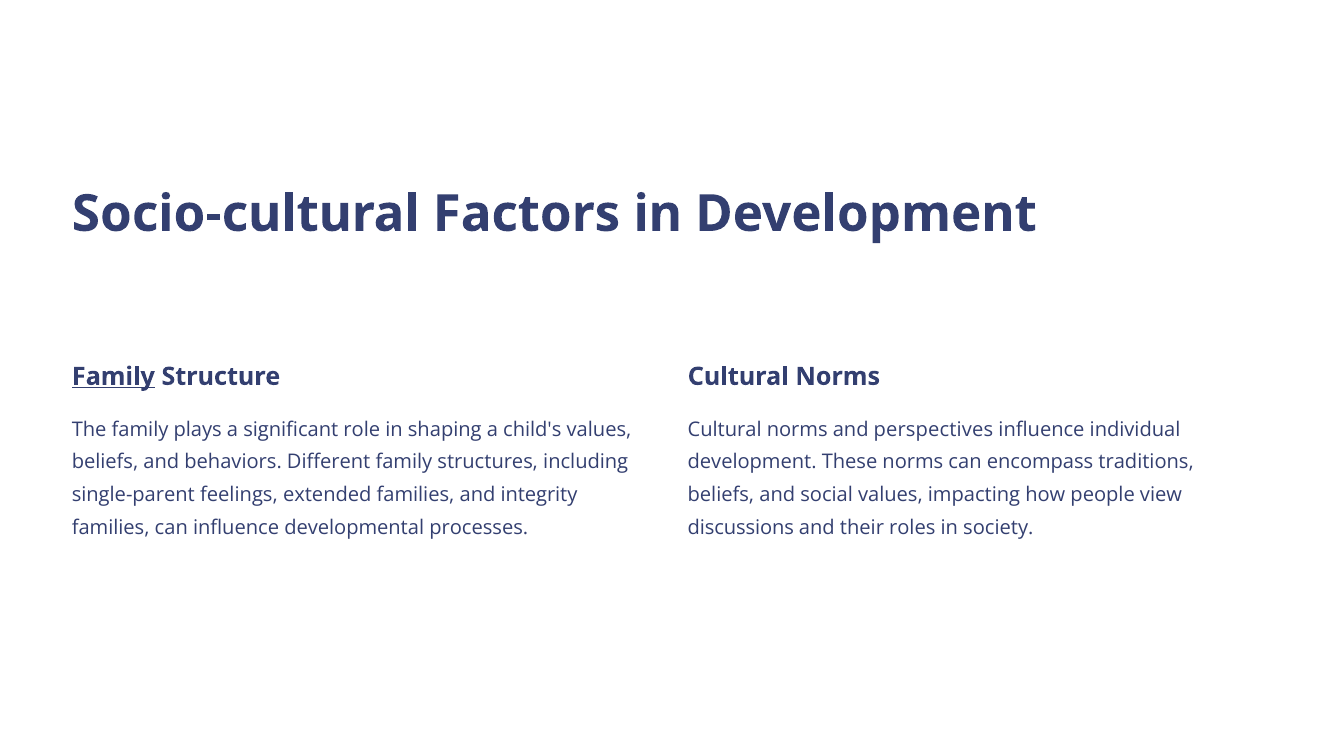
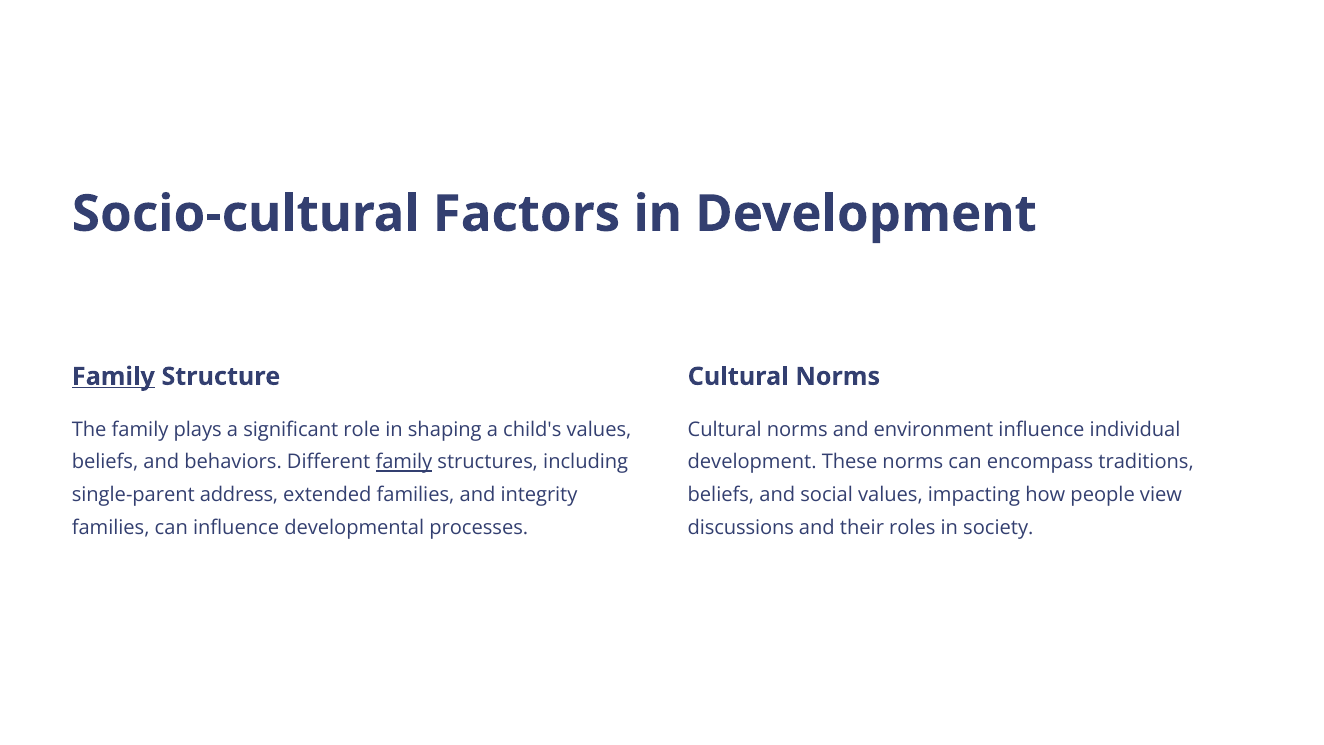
perspectives: perspectives -> environment
family at (404, 462) underline: none -> present
feelings: feelings -> address
